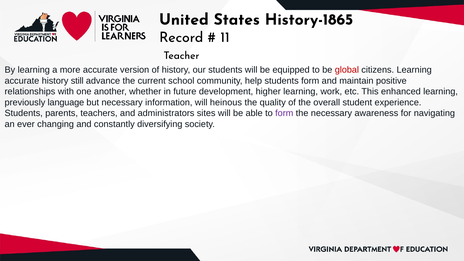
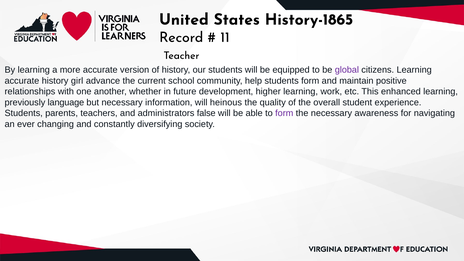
global colour: red -> purple
still: still -> girl
sites: sites -> false
